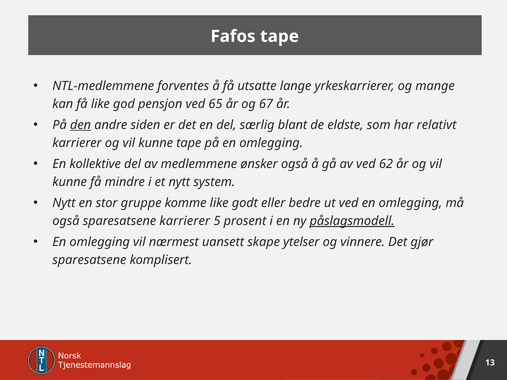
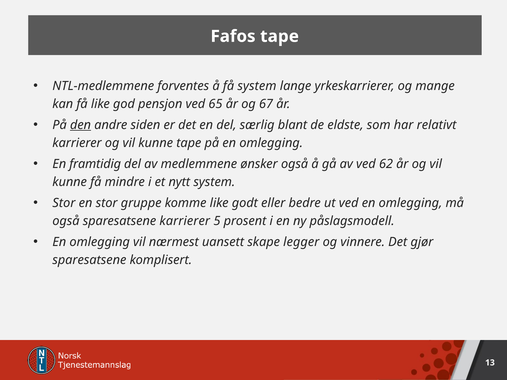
få utsatte: utsatte -> system
kollektive: kollektive -> framtidig
Nytt at (64, 203): Nytt -> Stor
påslagsmodell underline: present -> none
ytelser: ytelser -> legger
